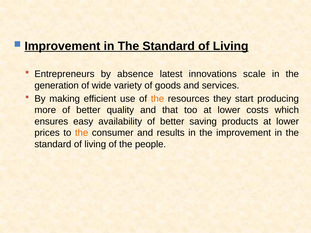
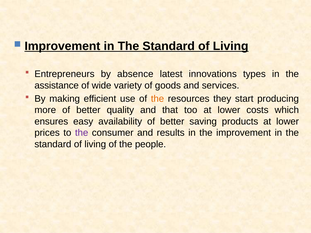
scale: scale -> types
generation: generation -> assistance
the at (82, 133) colour: orange -> purple
